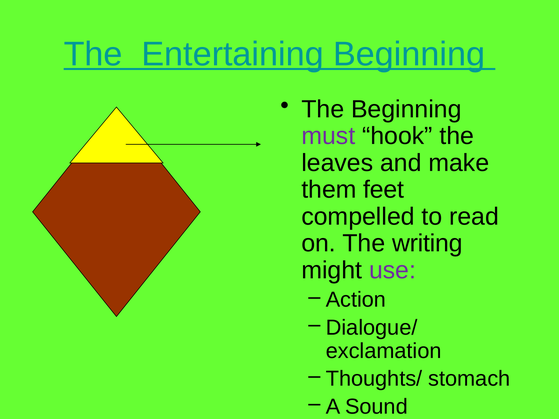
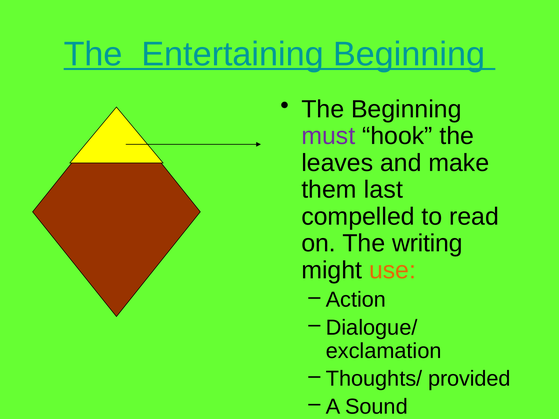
feet: feet -> last
use colour: purple -> orange
stomach: stomach -> provided
